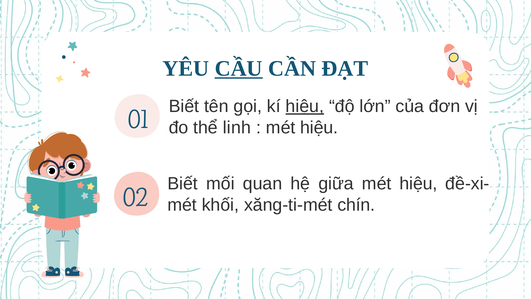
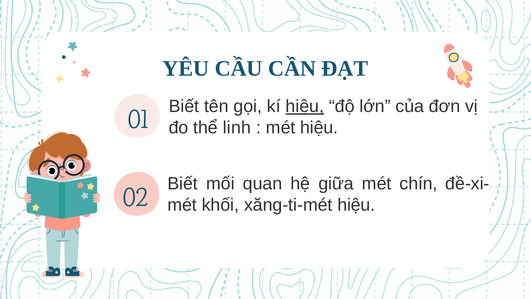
CẦU underline: present -> none
giữa mét hiệu: hiệu -> chín
xăng-ti-mét chín: chín -> hiệu
